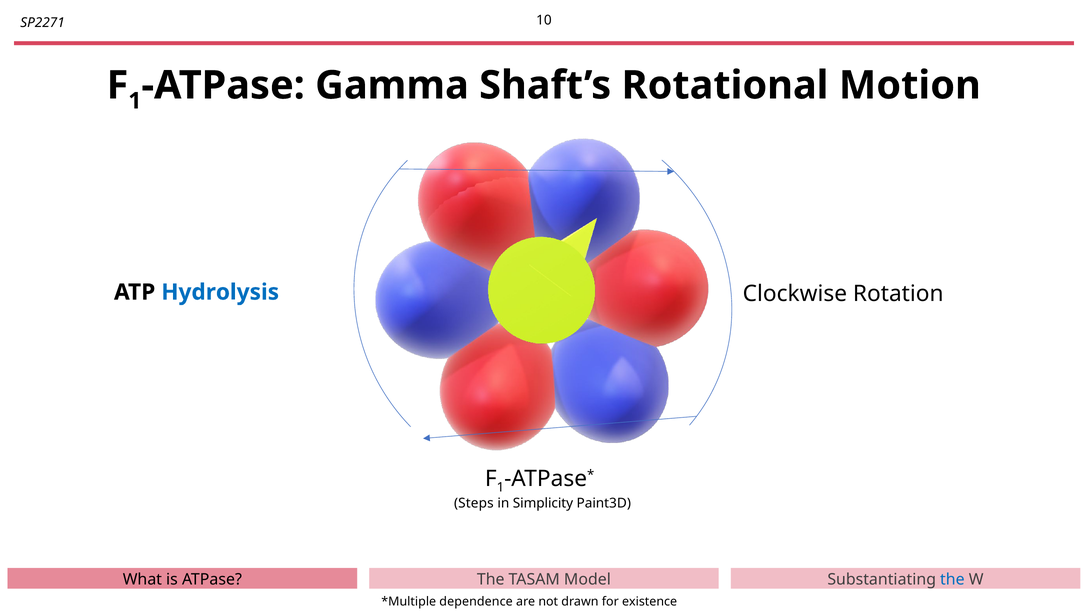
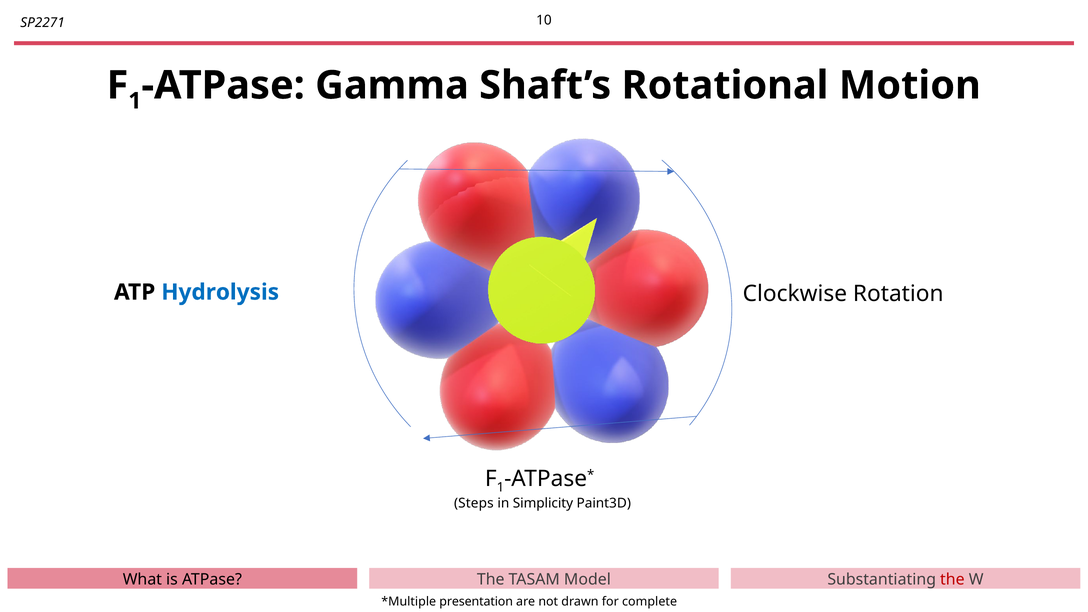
the at (952, 579) colour: blue -> red
dependence: dependence -> presentation
existence: existence -> complete
